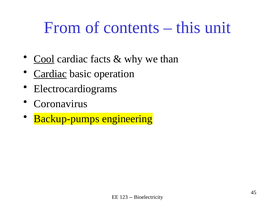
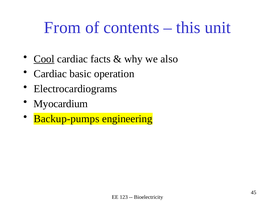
than: than -> also
Cardiac at (50, 74) underline: present -> none
Coronavirus: Coronavirus -> Myocardium
